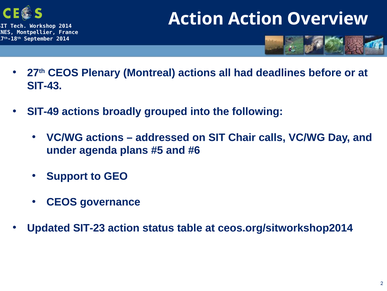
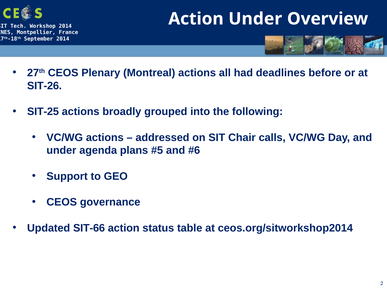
Action Action: Action -> Under
SIT-43: SIT-43 -> SIT-26
SIT-49: SIT-49 -> SIT-25
SIT-23: SIT-23 -> SIT-66
